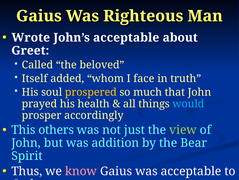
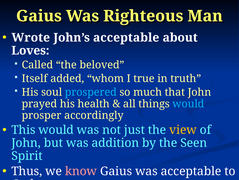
Greet: Greet -> Loves
face: face -> true
prospered colour: yellow -> light blue
This others: others -> would
view colour: light green -> yellow
Bear: Bear -> Seen
